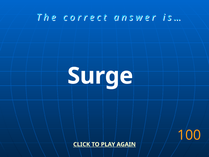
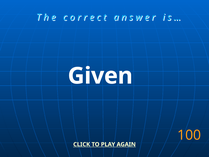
Surge: Surge -> Given
